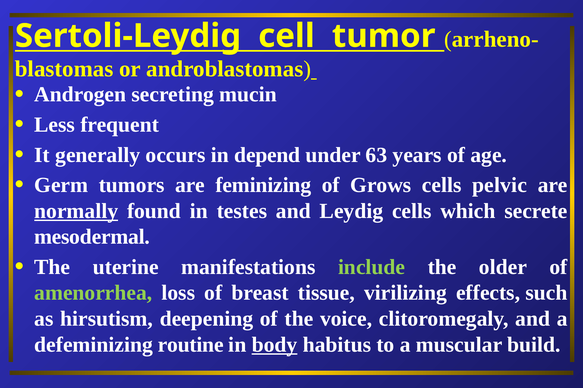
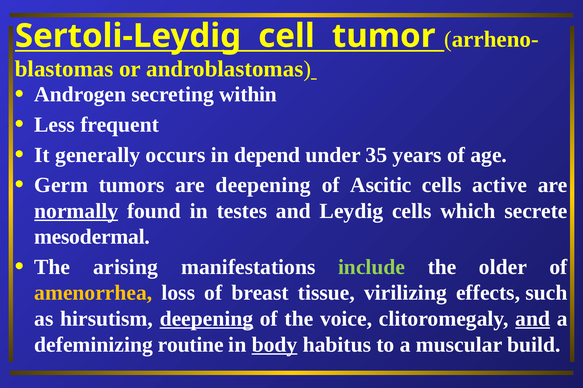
mucin: mucin -> within
63: 63 -> 35
are feminizing: feminizing -> deepening
Grows: Grows -> Ascitic
pelvic: pelvic -> active
uterine: uterine -> arising
amenorrhea colour: light green -> yellow
deepening at (206, 319) underline: none -> present
and at (533, 319) underline: none -> present
